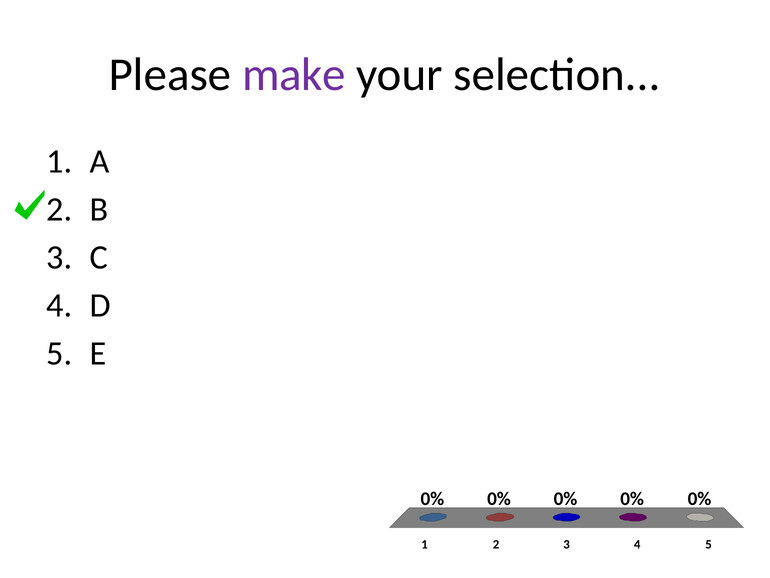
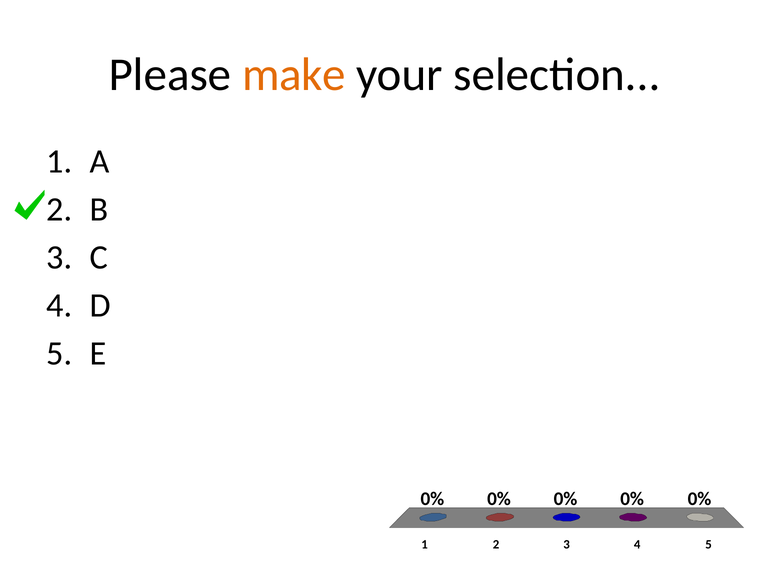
make colour: purple -> orange
